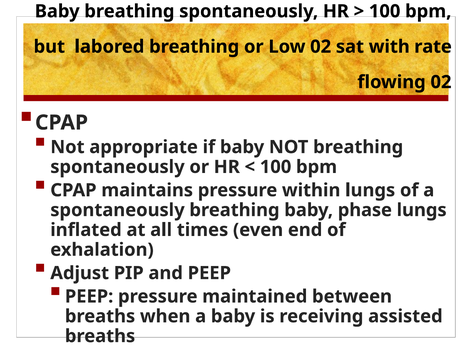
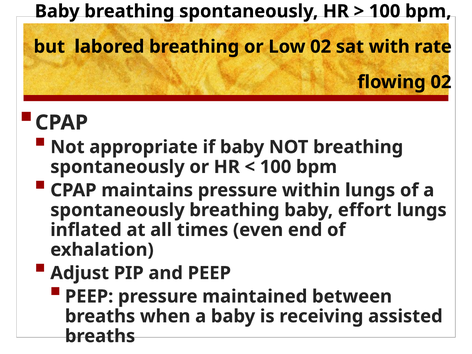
phase: phase -> effort
